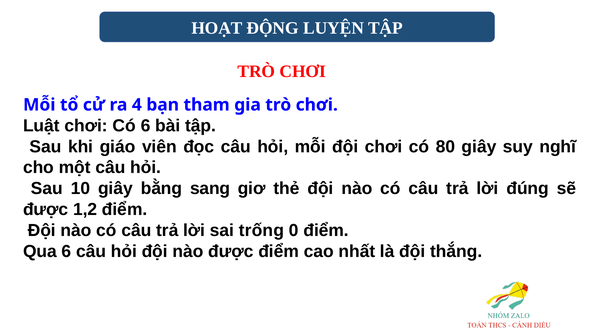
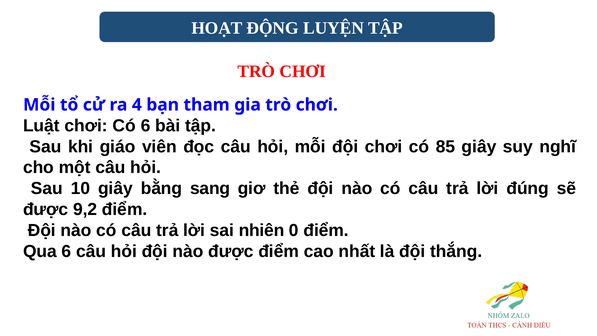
80: 80 -> 85
1,2: 1,2 -> 9,2
trống: trống -> nhiên
